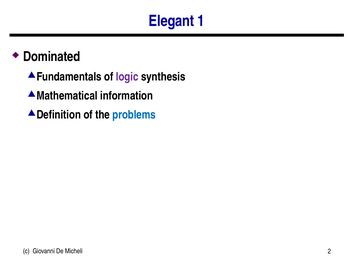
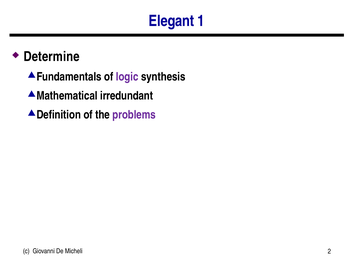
Dominated: Dominated -> Determine
information: information -> irredundant
problems colour: blue -> purple
